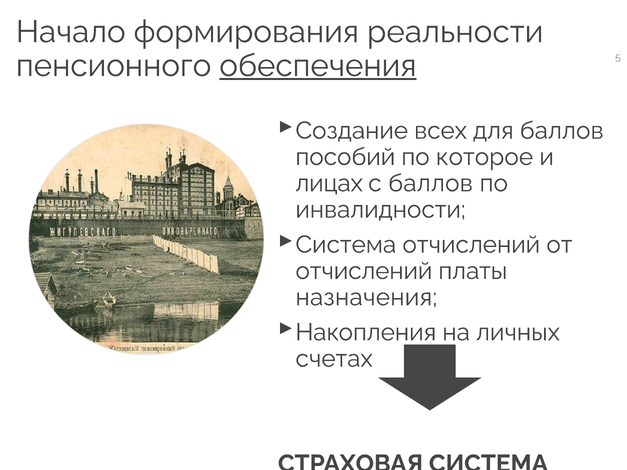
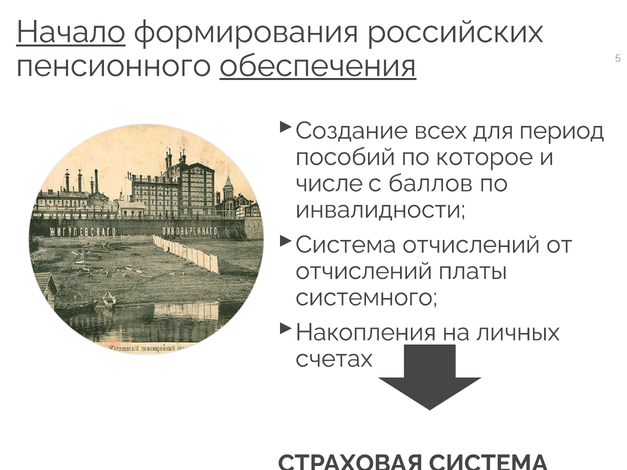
Начало underline: none -> present
реальности: реальности -> российских
для баллов: баллов -> период
лицах: лицах -> числе
назначения: назначения -> системного
